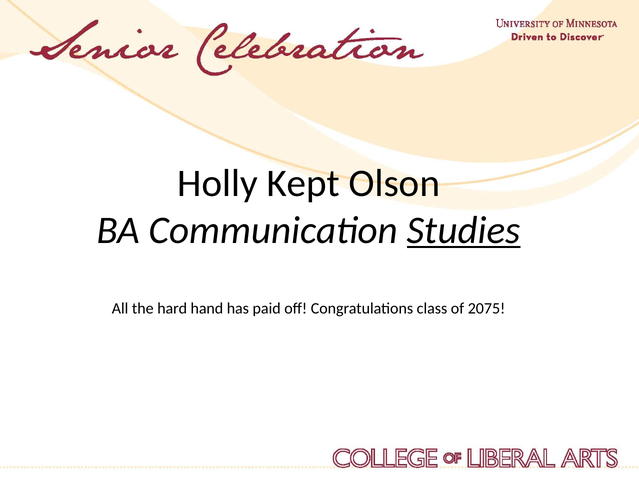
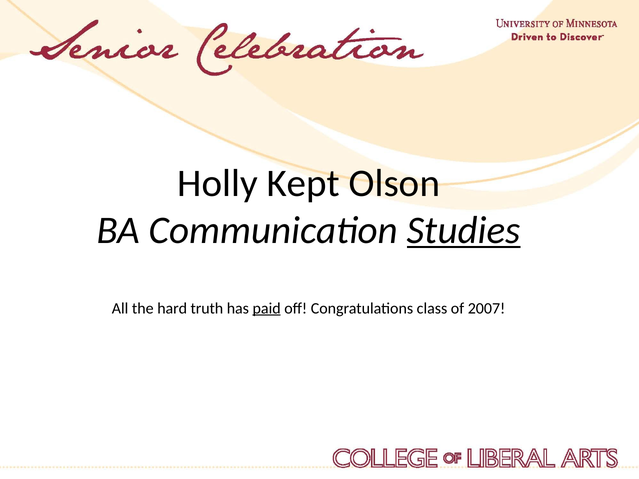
hand: hand -> truth
paid underline: none -> present
2075: 2075 -> 2007
